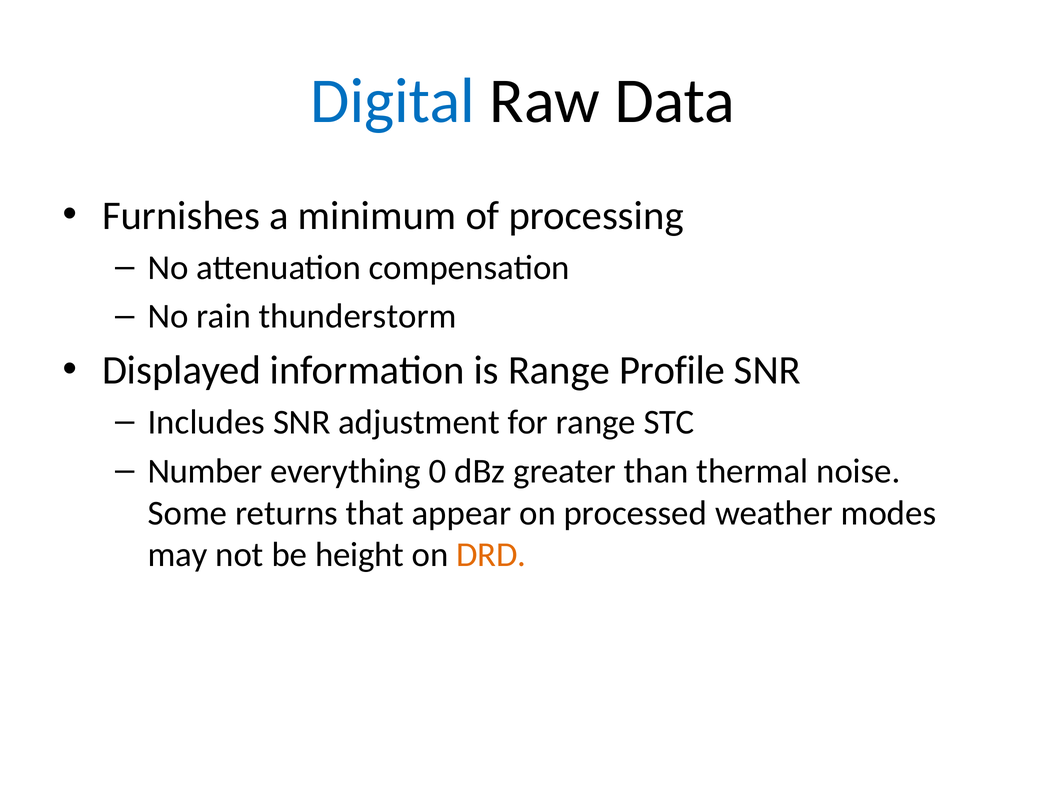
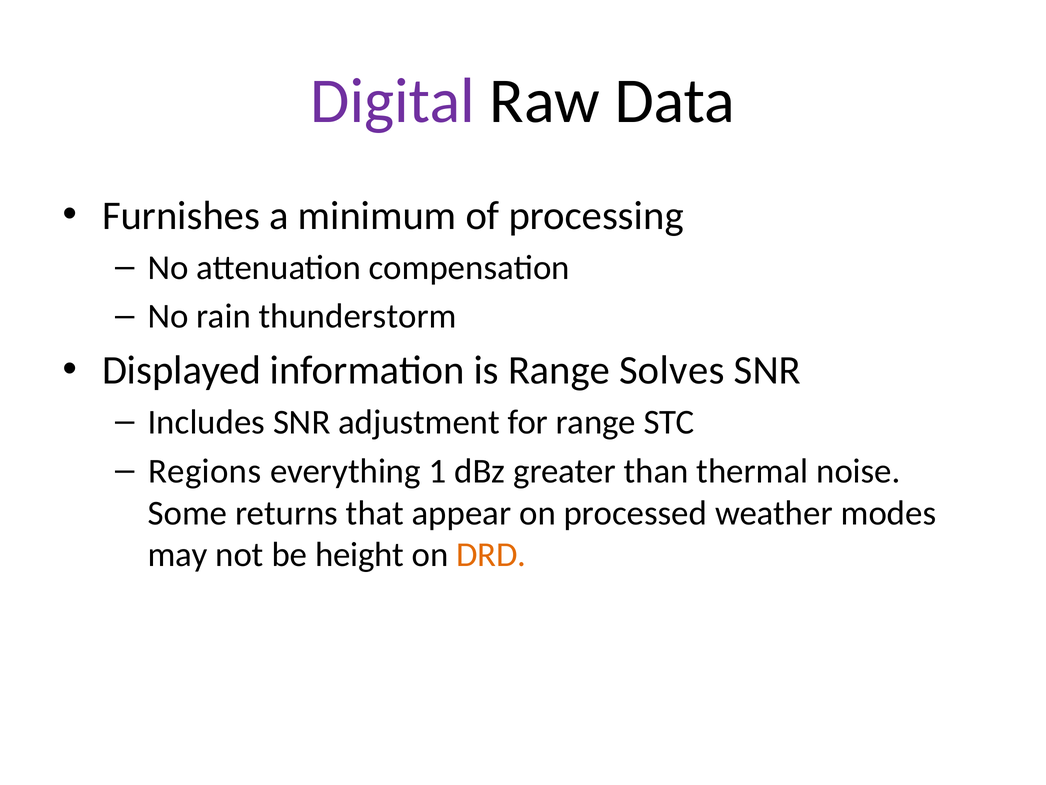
Digital colour: blue -> purple
Profile: Profile -> Solves
Number: Number -> Regions
0: 0 -> 1
